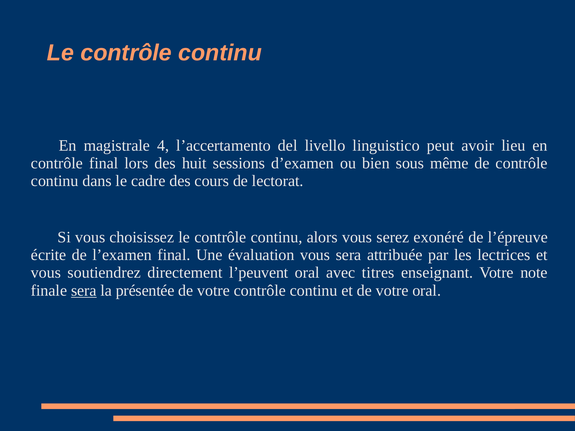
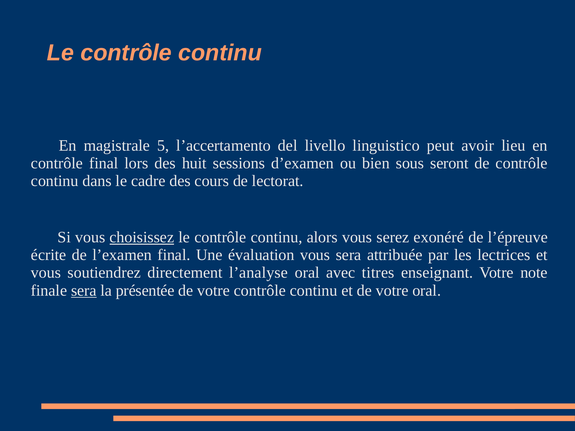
4: 4 -> 5
même: même -> seront
choisissez underline: none -> present
l’peuvent: l’peuvent -> l’analyse
